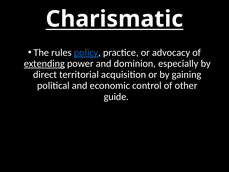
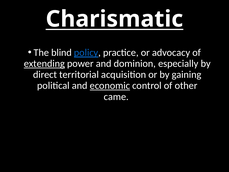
rules: rules -> blind
economic underline: none -> present
guide: guide -> came
